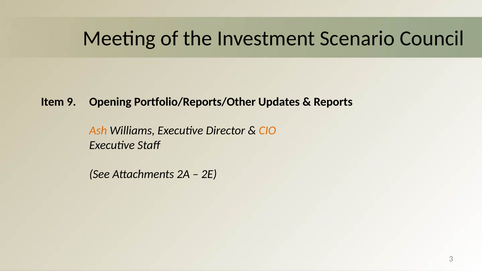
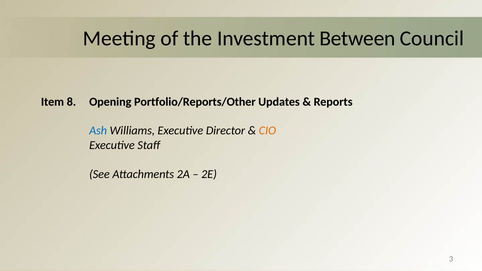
Scenario: Scenario -> Between
9: 9 -> 8
Ash colour: orange -> blue
